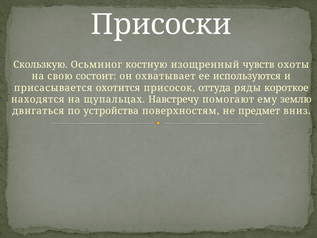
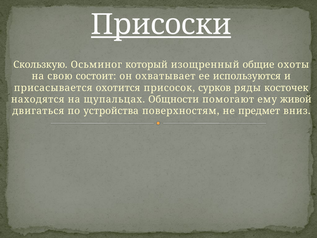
Присоски underline: none -> present
костную: костную -> который
чувств: чувств -> общие
оттуда: оттуда -> сурков
короткое: короткое -> косточек
Навстречу: Навстречу -> Общности
землю: землю -> живой
